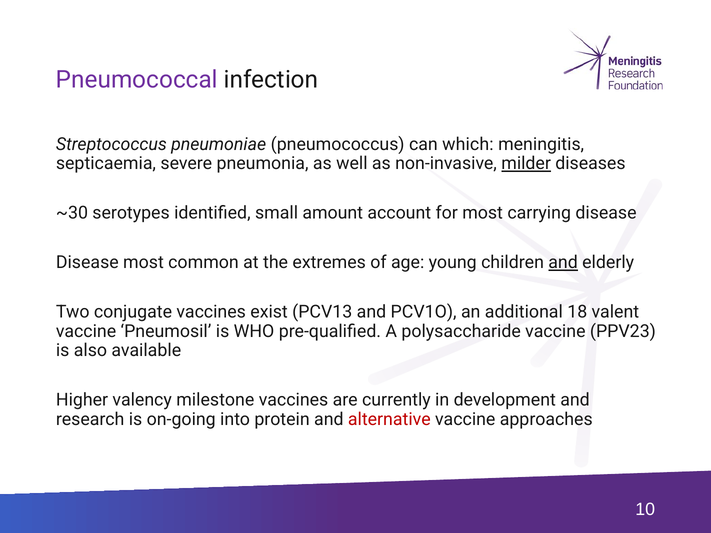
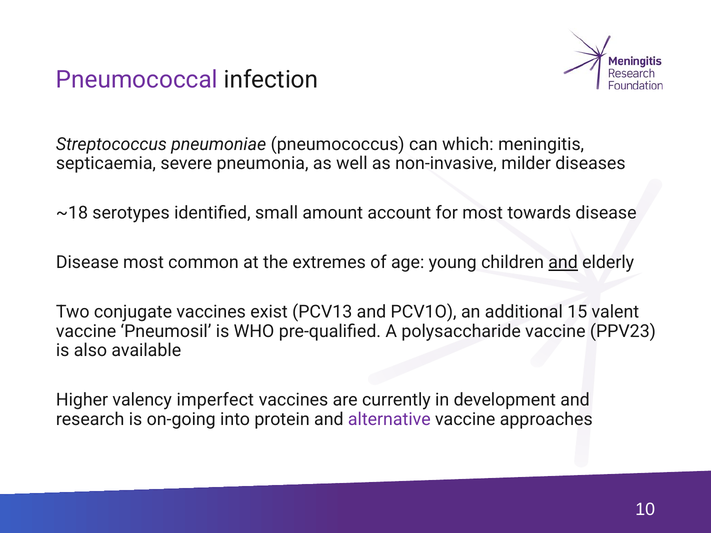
milder underline: present -> none
~30: ~30 -> ~18
carrying: carrying -> towards
18: 18 -> 15
milestone: milestone -> imperfect
alternative colour: red -> purple
